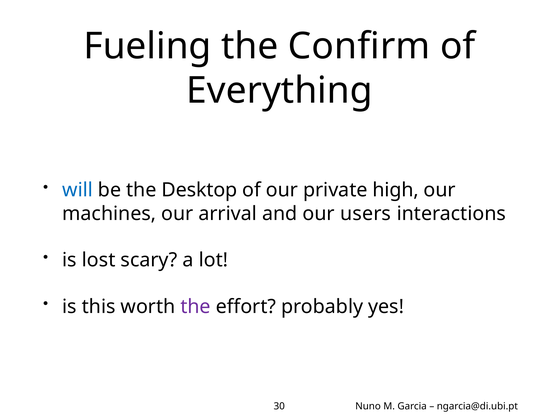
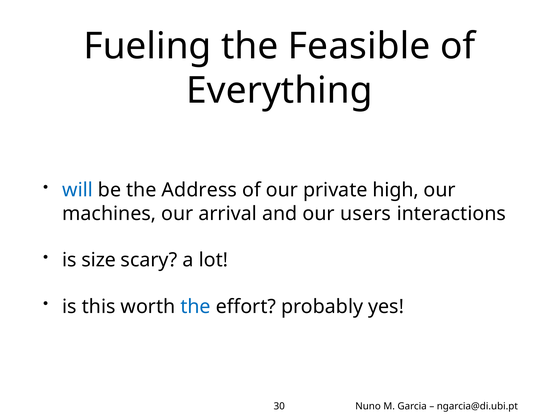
Confirm: Confirm -> Feasible
Desktop: Desktop -> Address
lost: lost -> size
the at (196, 307) colour: purple -> blue
